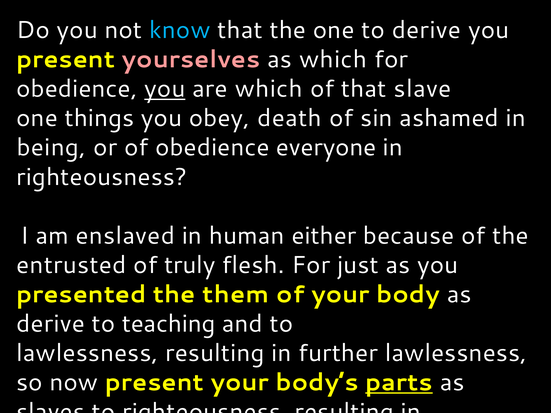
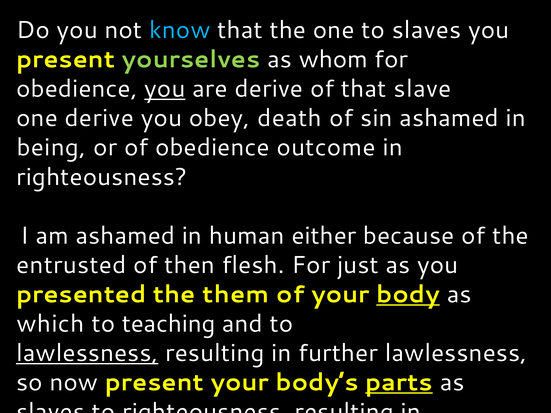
to derive: derive -> slaves
yourselves colour: pink -> light green
as which: which -> whom
are which: which -> derive
one things: things -> derive
everyone: everyone -> outcome
am enslaved: enslaved -> ashamed
truly: truly -> then
body underline: none -> present
derive at (51, 324): derive -> which
lawlessness at (87, 353) underline: none -> present
